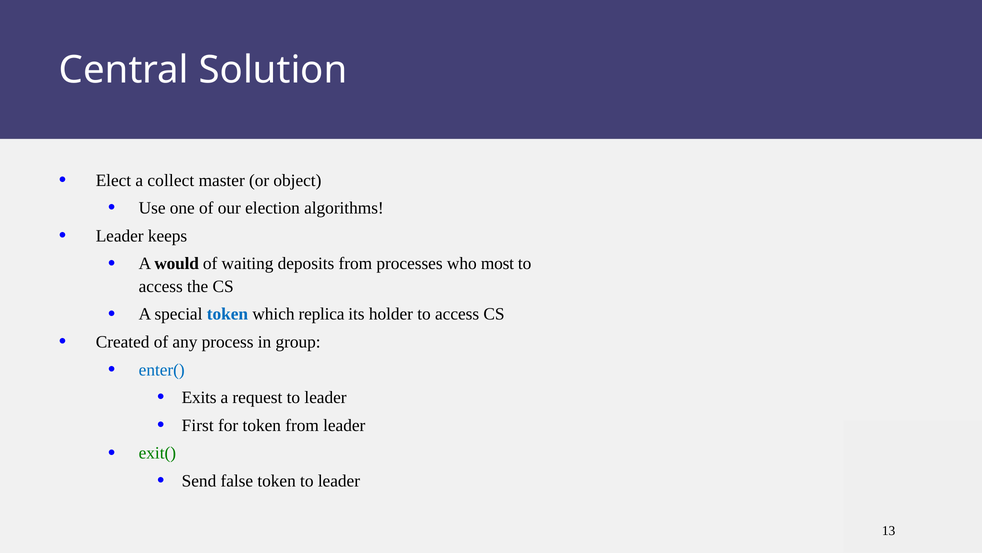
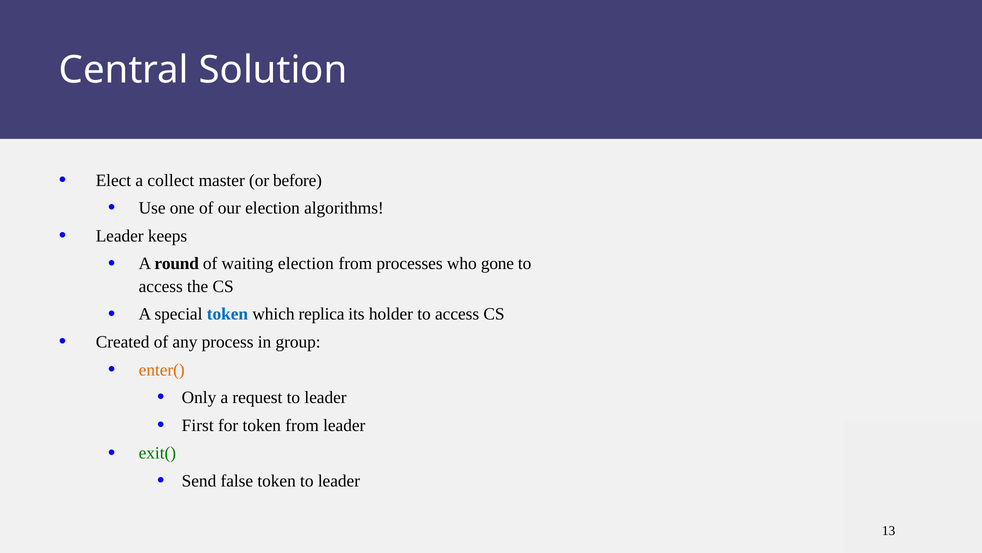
object: object -> before
would: would -> round
waiting deposits: deposits -> election
most: most -> gone
enter( colour: blue -> orange
Exits: Exits -> Only
